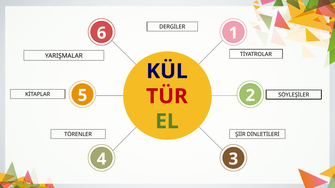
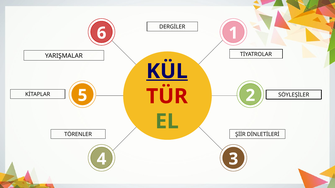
KÜL underline: none -> present
